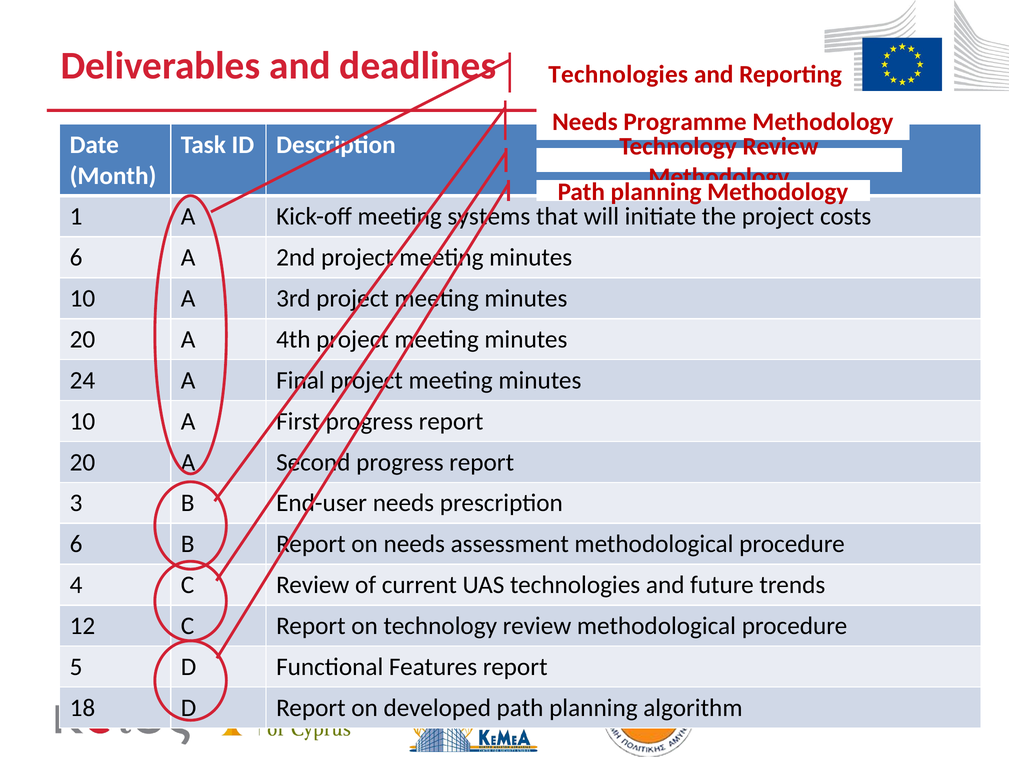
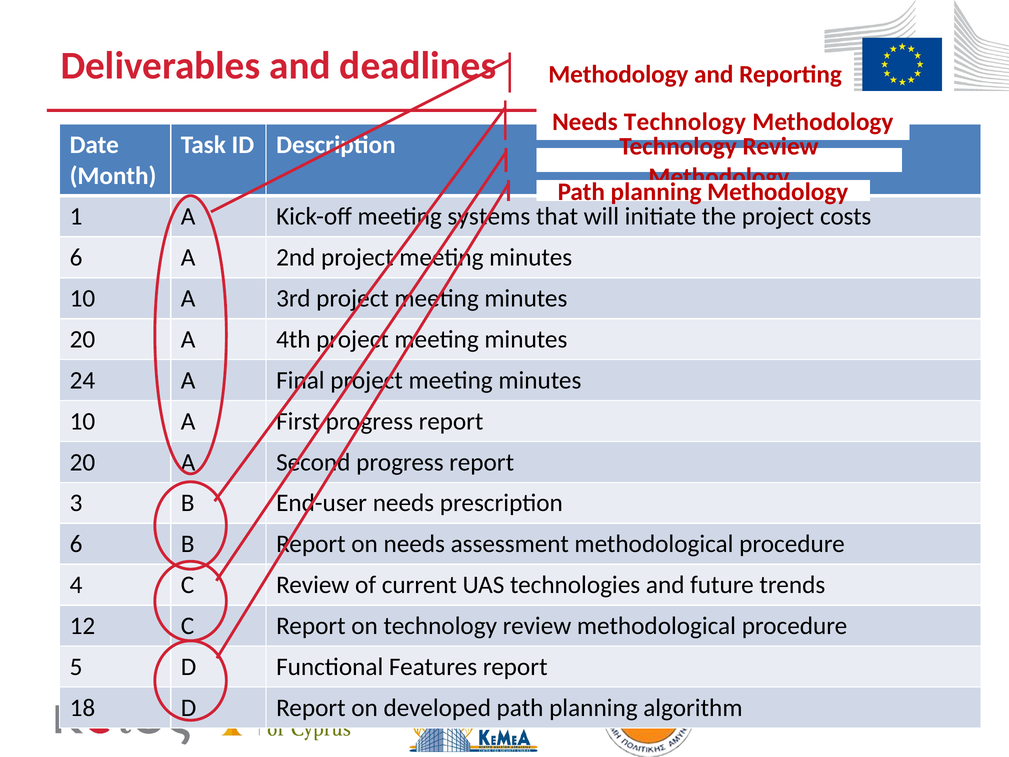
Technologies at (618, 74): Technologies -> Methodology
Needs Programme: Programme -> Technology
